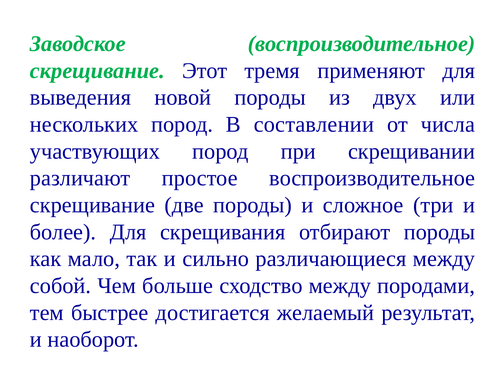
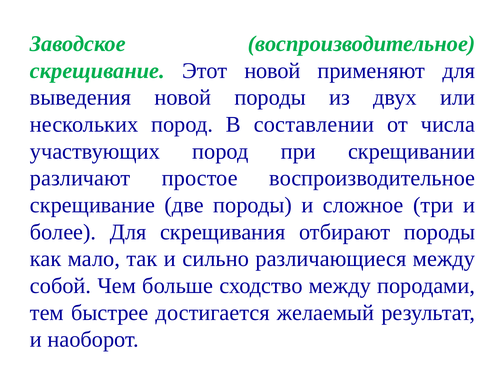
Этот тремя: тремя -> новой
